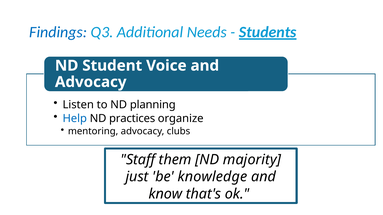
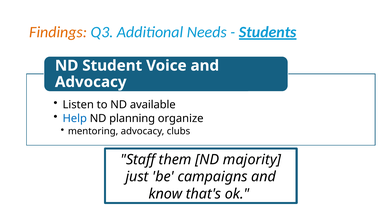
Findings colour: blue -> orange
planning: planning -> available
practices: practices -> planning
knowledge: knowledge -> campaigns
